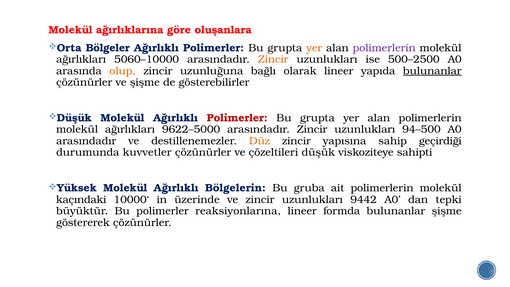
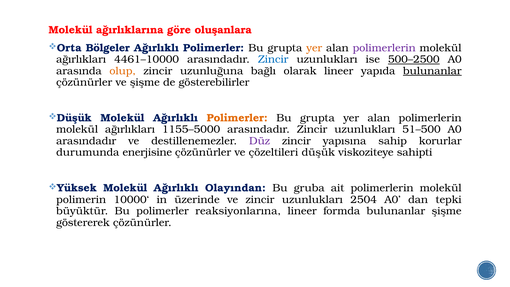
5060–10000: 5060–10000 -> 4461–10000
Zincir at (273, 59) colour: orange -> blue
500–2500 underline: none -> present
Polimerler at (237, 118) colour: red -> orange
9622–5000: 9622–5000 -> 1155–5000
94–500: 94–500 -> 51–500
Düz colour: orange -> purple
geçirdiği: geçirdiği -> korurlar
kuvvetler: kuvvetler -> enerjisine
Bölgelerin: Bölgelerin -> Olayından
kaçındaki: kaçındaki -> polimerin
9442: 9442 -> 2504
